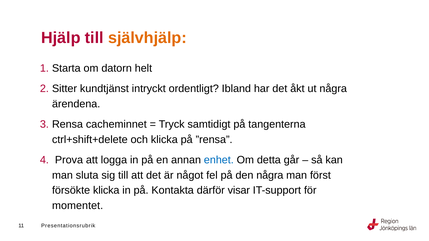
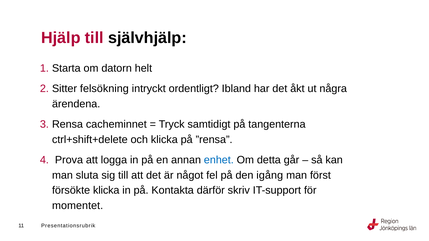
självhjälp colour: orange -> black
kundtjänst: kundtjänst -> felsökning
den några: några -> igång
visar: visar -> skriv
